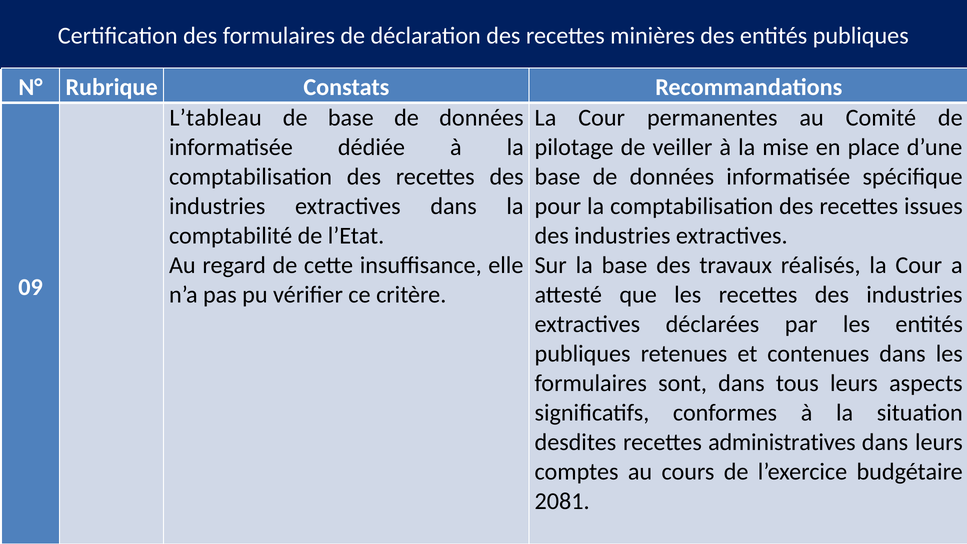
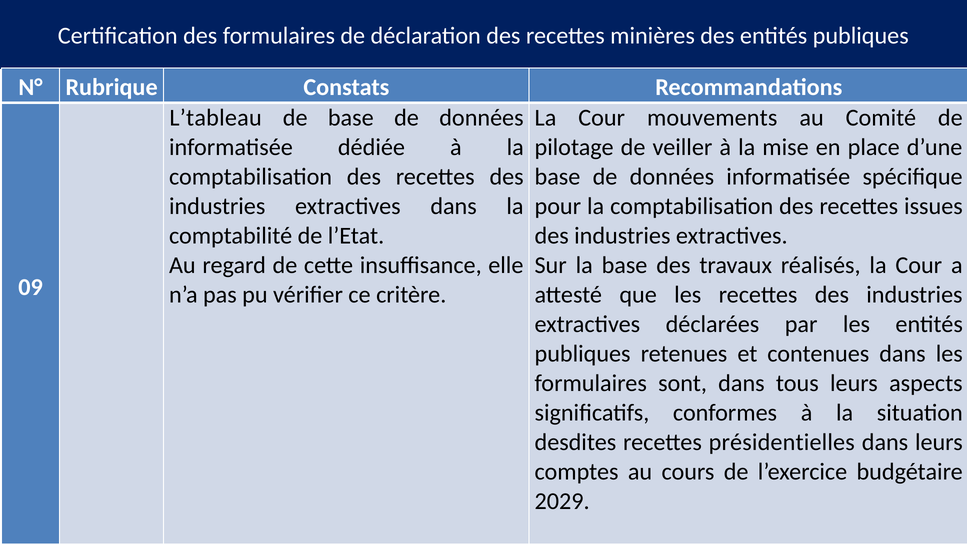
permanentes: permanentes -> mouvements
administratives: administratives -> présidentielles
2081: 2081 -> 2029
